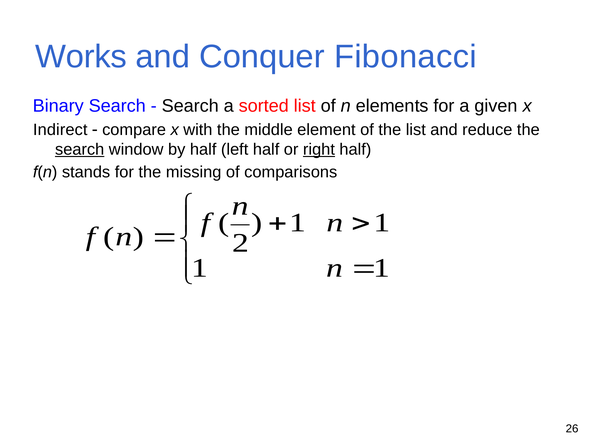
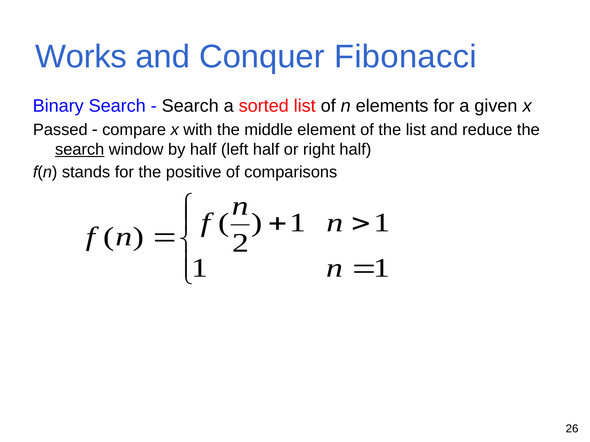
Indirect: Indirect -> Passed
right underline: present -> none
missing: missing -> positive
